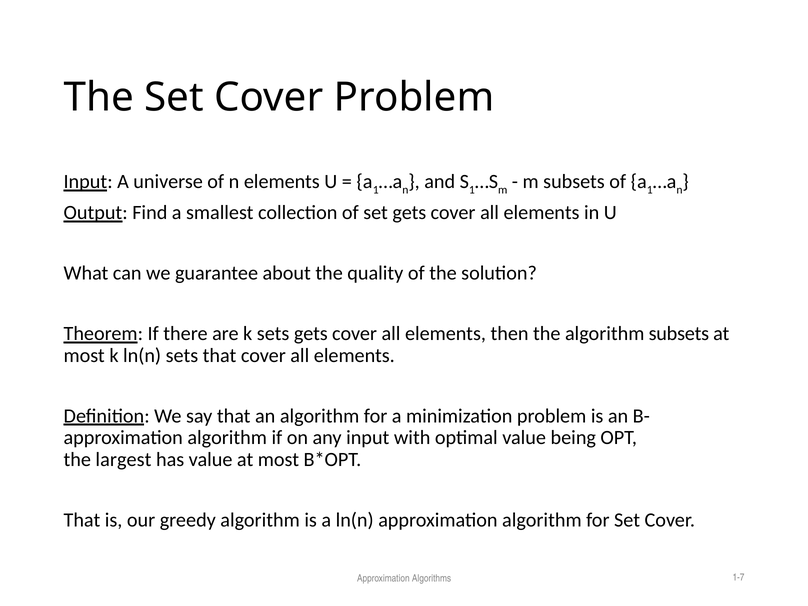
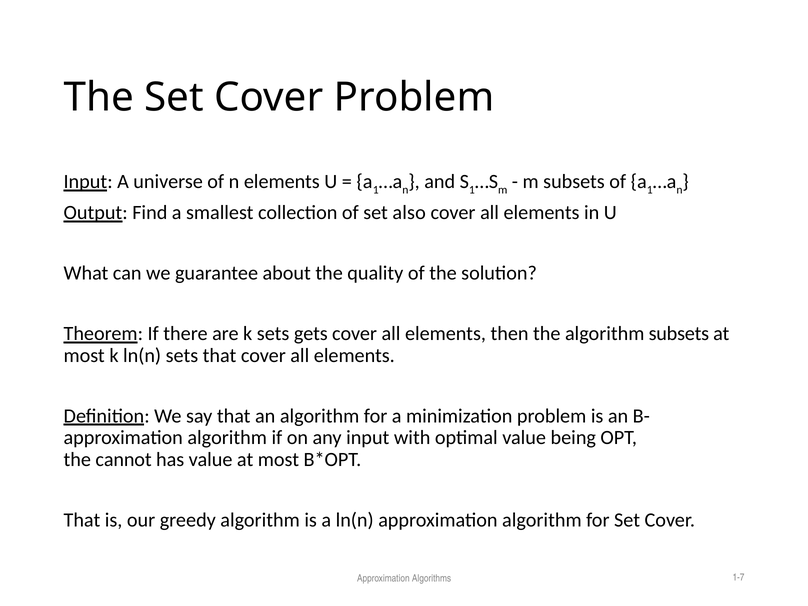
set gets: gets -> also
largest: largest -> cannot
